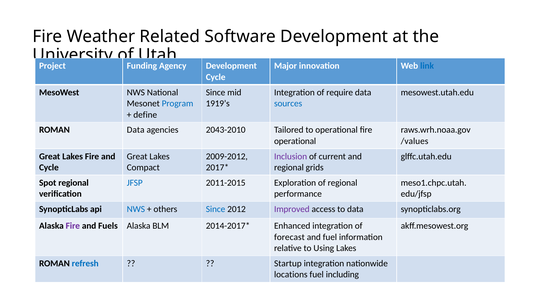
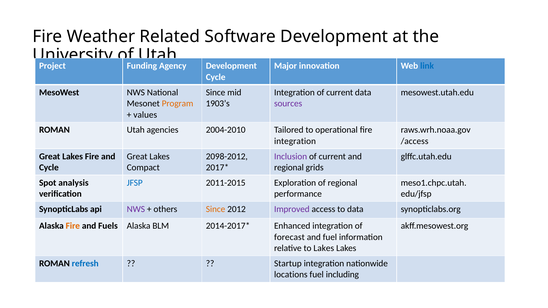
Integration of require: require -> current
Program colour: blue -> orange
1919’s: 1919’s -> 1903’s
sources colour: blue -> purple
define: define -> values
ROMAN Data: Data -> Utah
2043-2010: 2043-2010 -> 2004-2010
operational at (295, 141): operational -> integration
/values: /values -> /access
2009-2012: 2009-2012 -> 2098-2012
Spot regional: regional -> analysis
NWS at (136, 209) colour: blue -> purple
Since at (216, 209) colour: blue -> orange
Fire at (73, 226) colour: purple -> orange
to Using: Using -> Lakes
